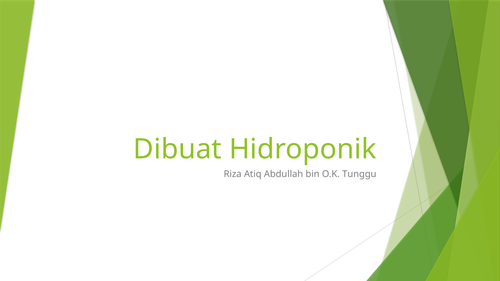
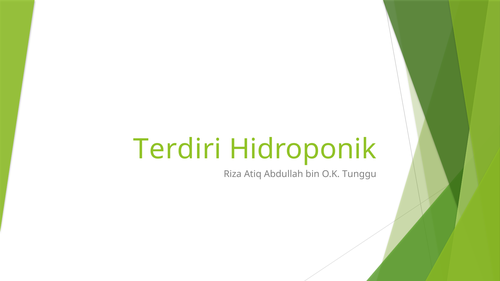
Dibuat: Dibuat -> Terdiri
